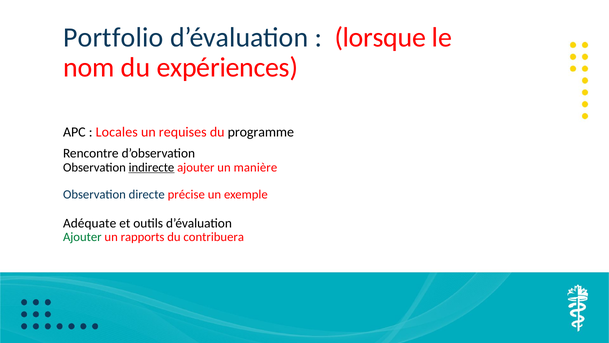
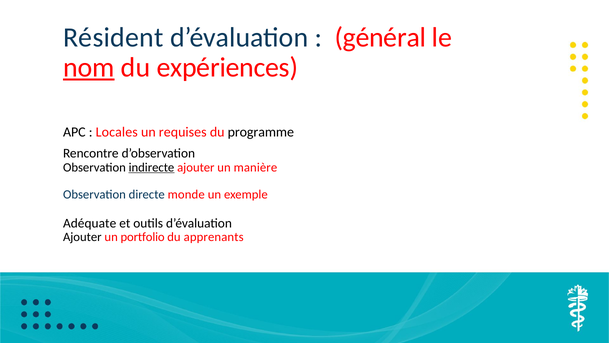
Portfolio: Portfolio -> Résident
lorsque: lorsque -> général
nom underline: none -> present
précise: précise -> monde
Ajouter at (82, 237) colour: green -> black
rapports: rapports -> portfolio
contribuera: contribuera -> apprenants
